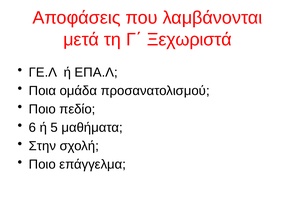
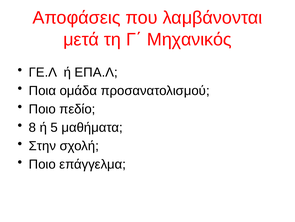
Ξεχωριστά: Ξεχωριστά -> Μηχανικός
6: 6 -> 8
